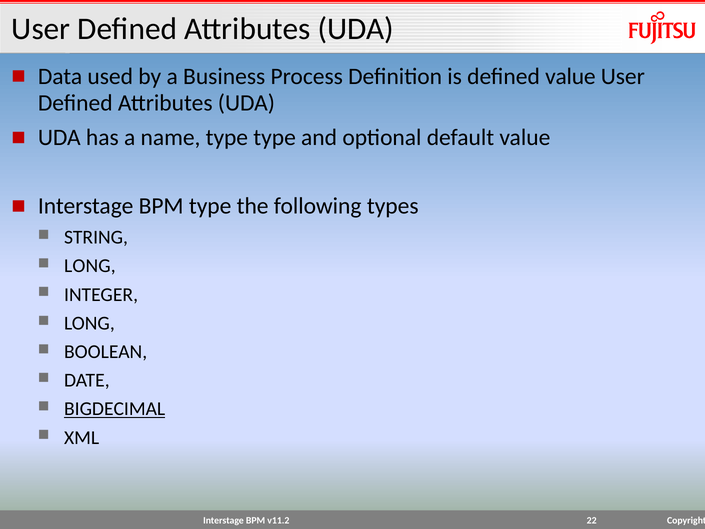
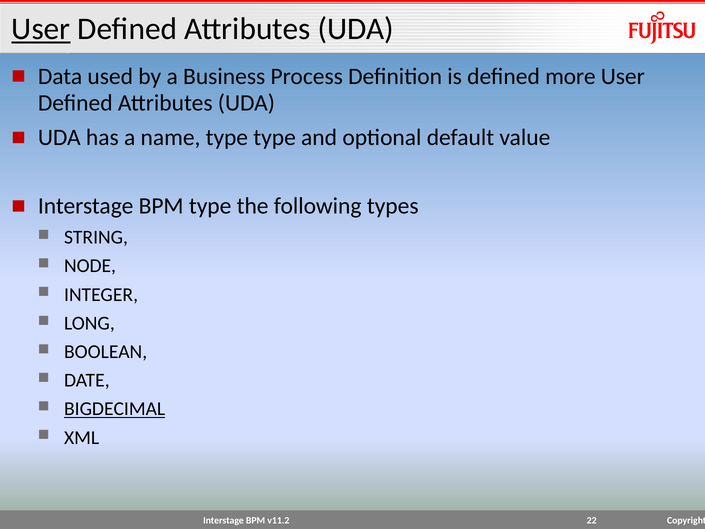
User at (41, 29) underline: none -> present
defined value: value -> more
LONG at (90, 266): LONG -> NODE
